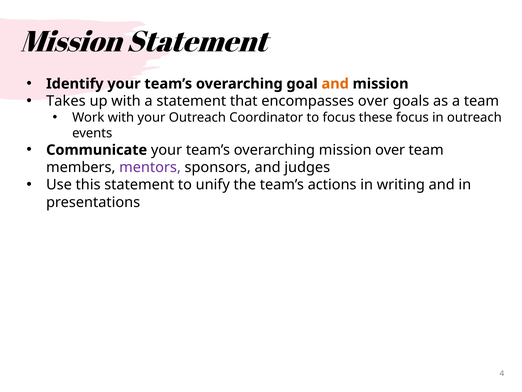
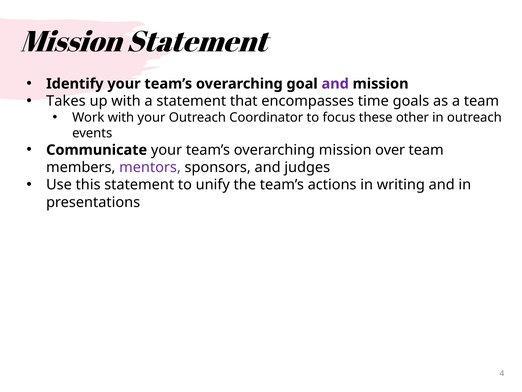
and at (335, 84) colour: orange -> purple
encompasses over: over -> time
these focus: focus -> other
